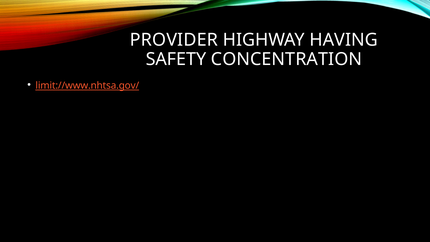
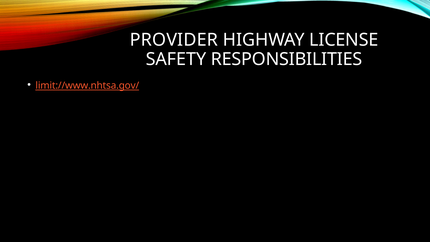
HAVING: HAVING -> LICENSE
CONCENTRATION: CONCENTRATION -> RESPONSIBILITIES
